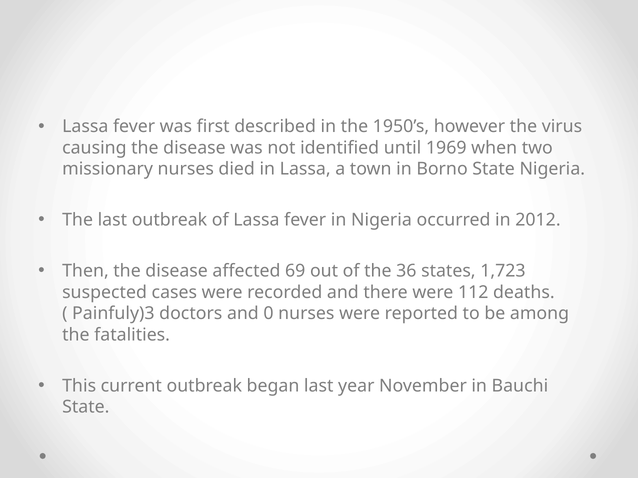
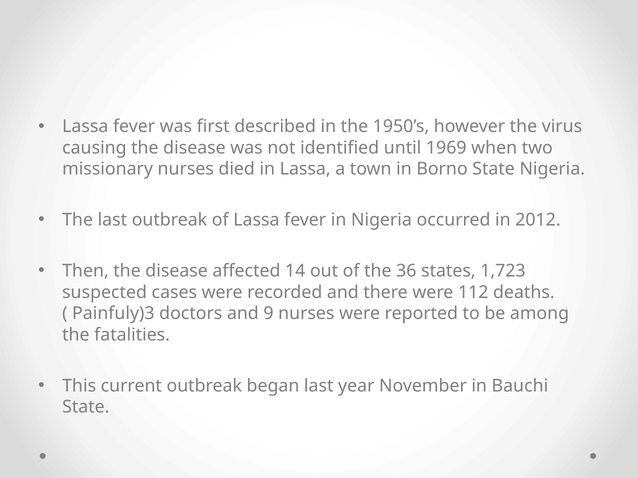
69: 69 -> 14
0: 0 -> 9
